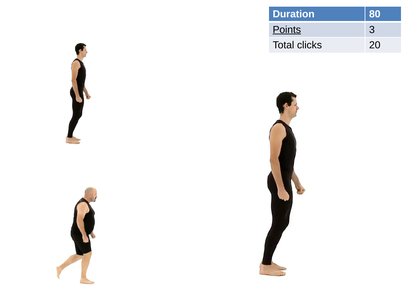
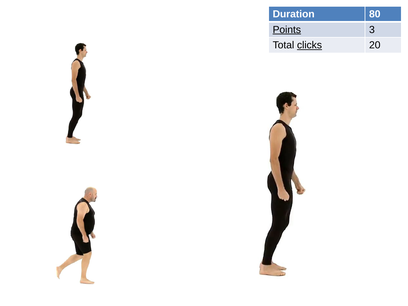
clicks underline: none -> present
